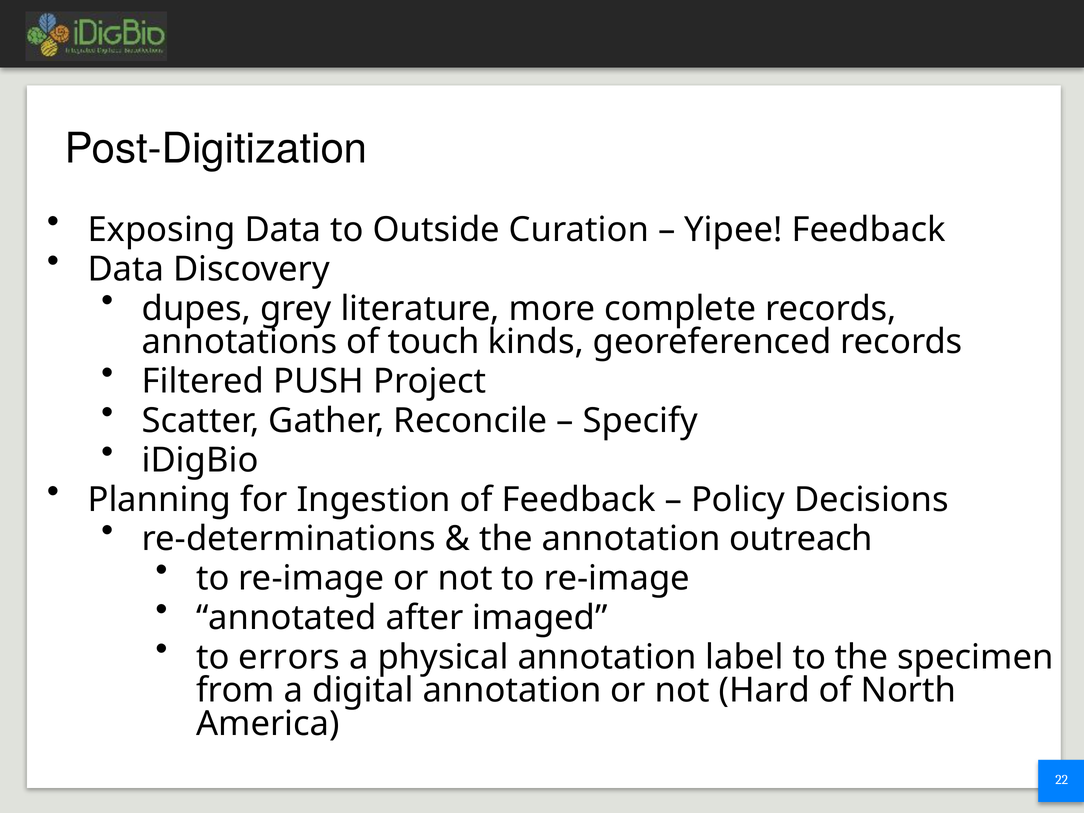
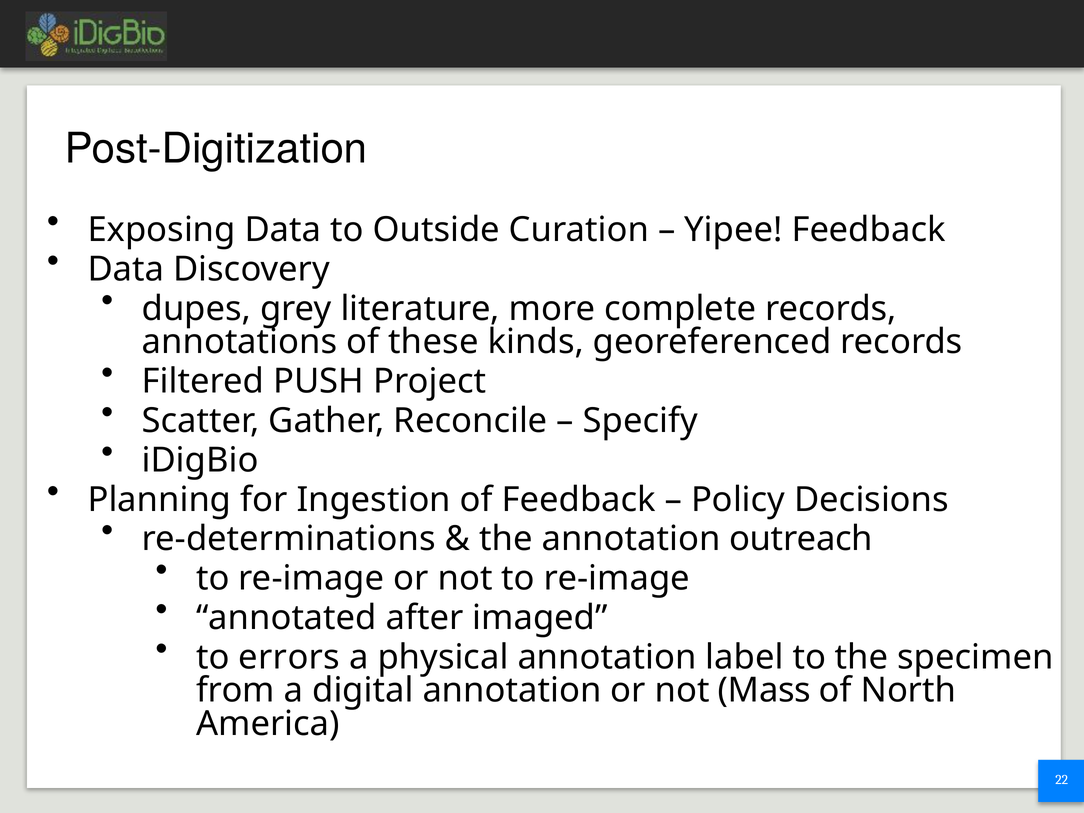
touch: touch -> these
Hard: Hard -> Mass
